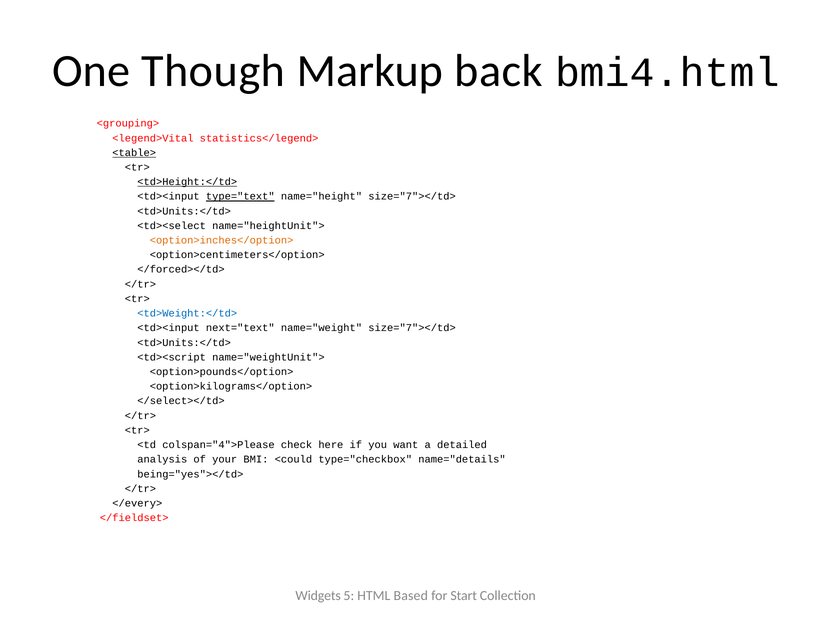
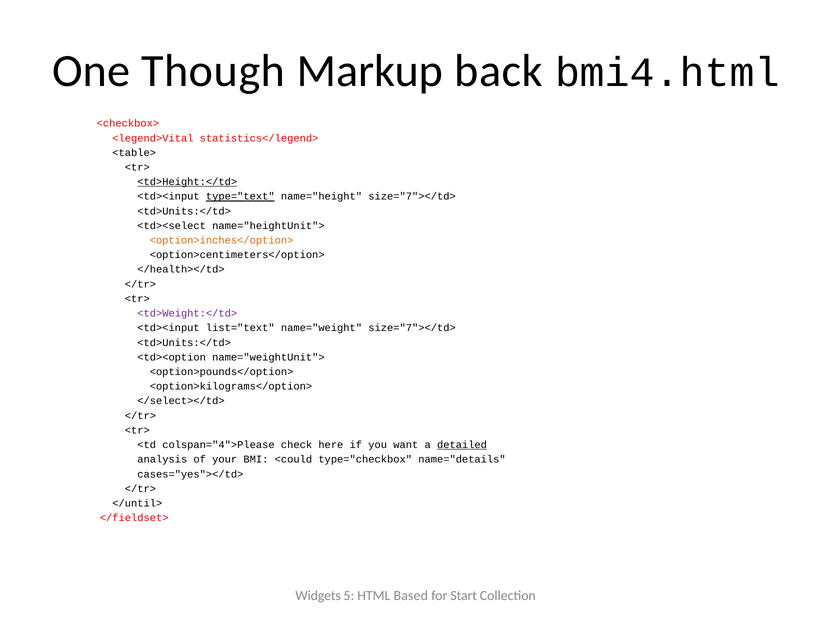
<grouping>: <grouping> -> <checkbox>
<table> underline: present -> none
</forced></td>: </forced></td> -> </health></td>
<td>Weight:</td> colour: blue -> purple
next="text: next="text -> list="text
<td><script: <td><script -> <td><option
detailed underline: none -> present
being="yes"></td>: being="yes"></td> -> cases="yes"></td>
</every>: </every> -> </until>
